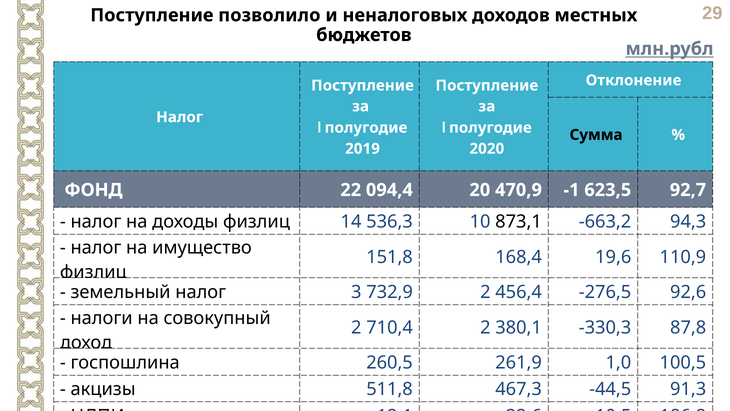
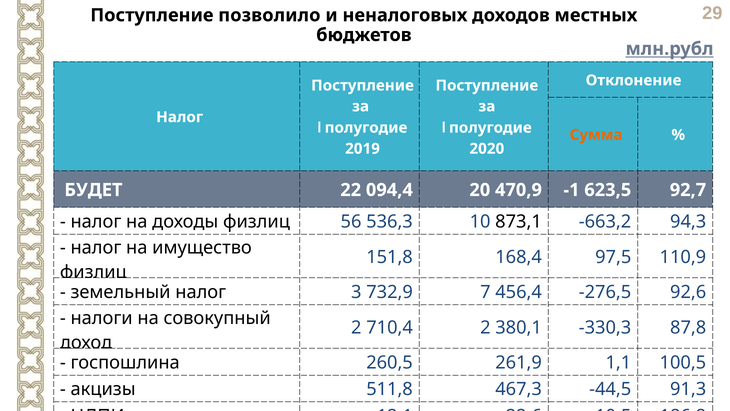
Сумма colour: black -> orange
ФОНД: ФОНД -> БУДЕТ
14: 14 -> 56
19,6: 19,6 -> 97,5
732,9 2: 2 -> 7
1,0: 1,0 -> 1,1
